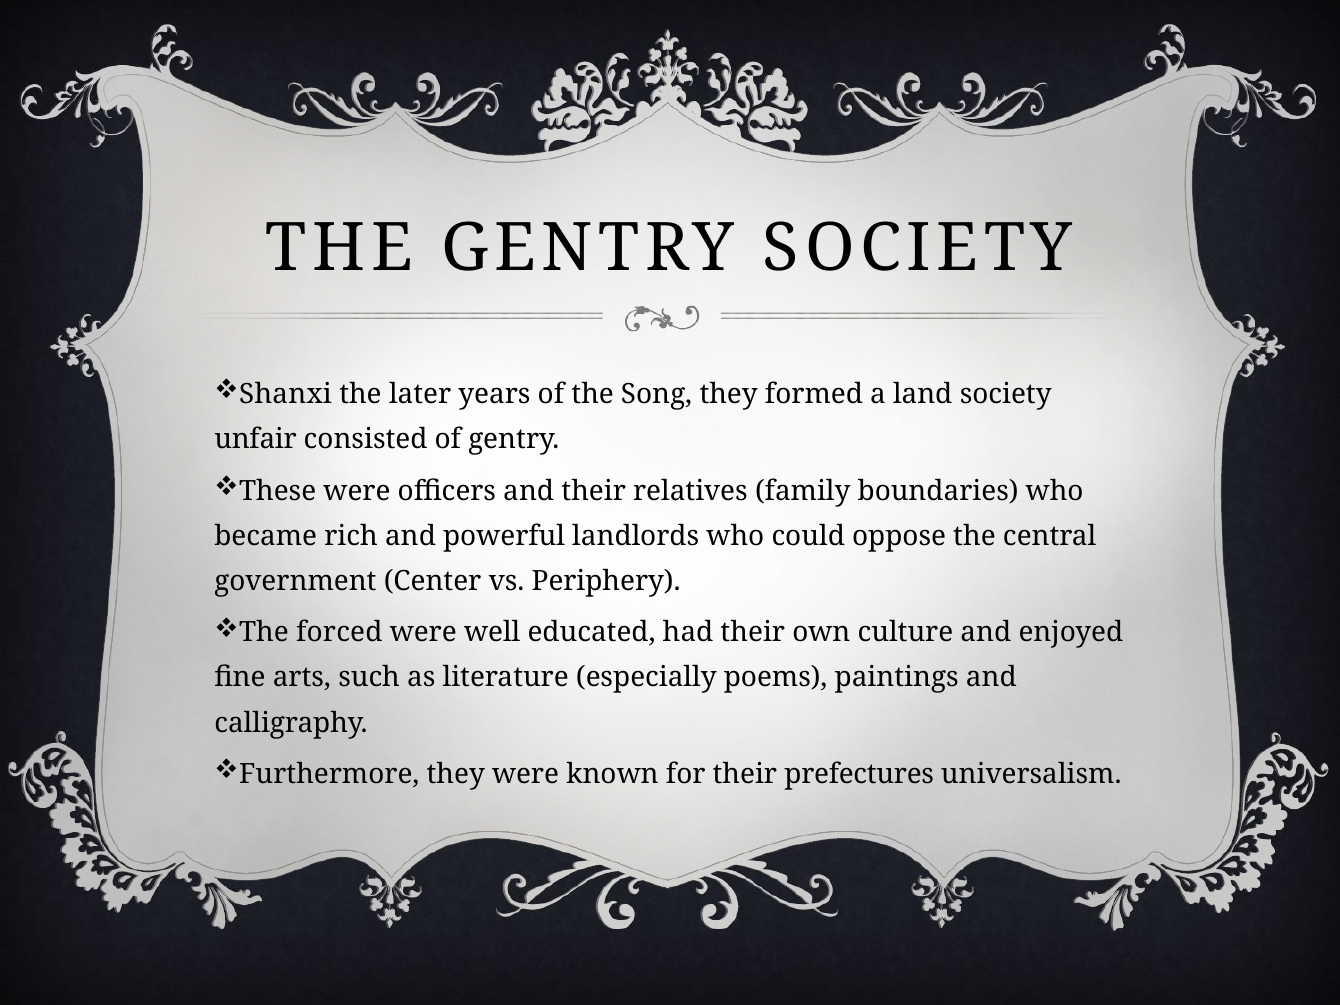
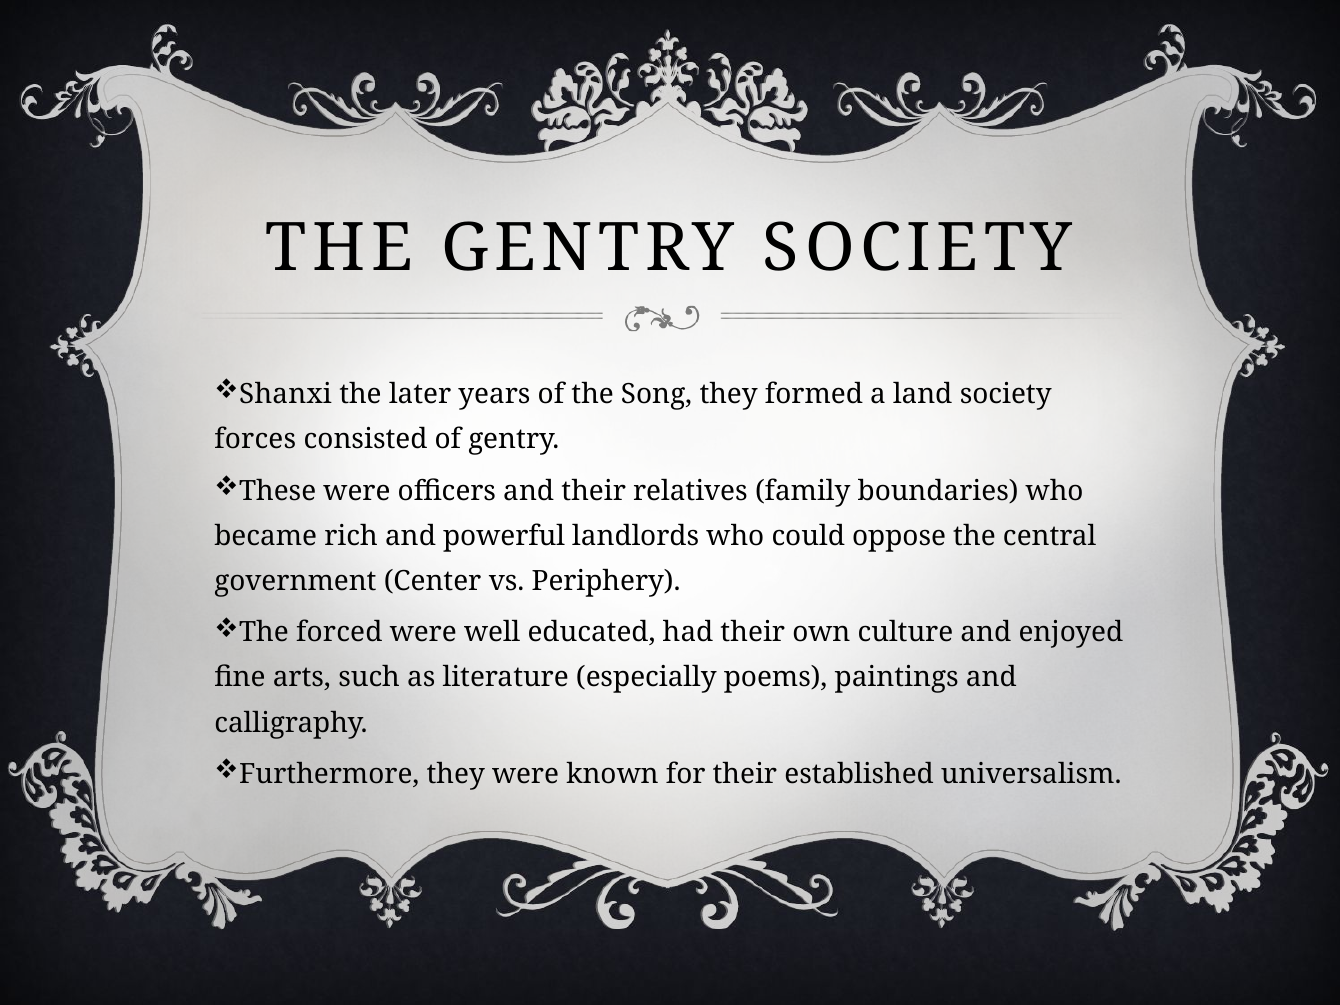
unfair: unfair -> forces
prefectures: prefectures -> established
